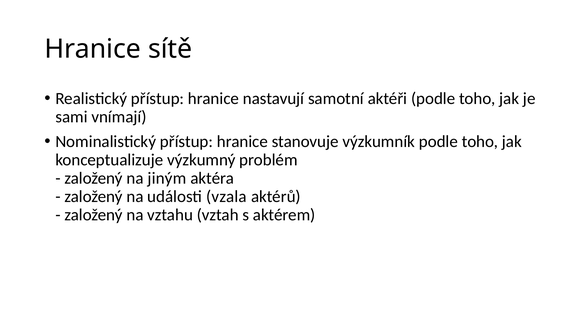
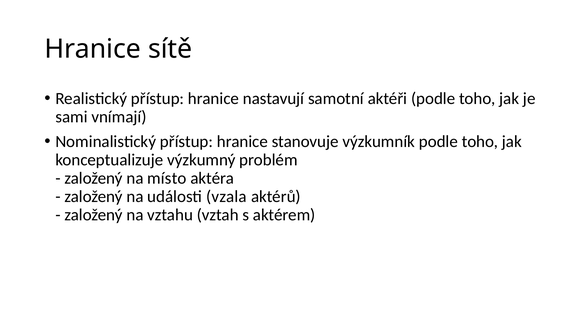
jiným: jiným -> místo
